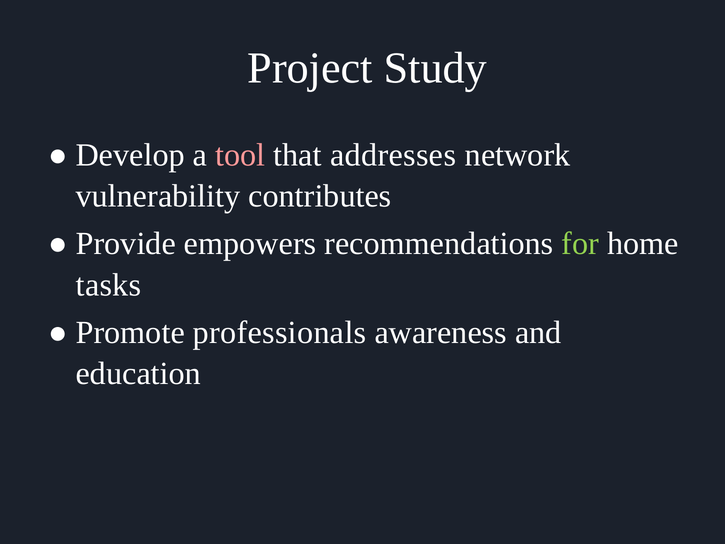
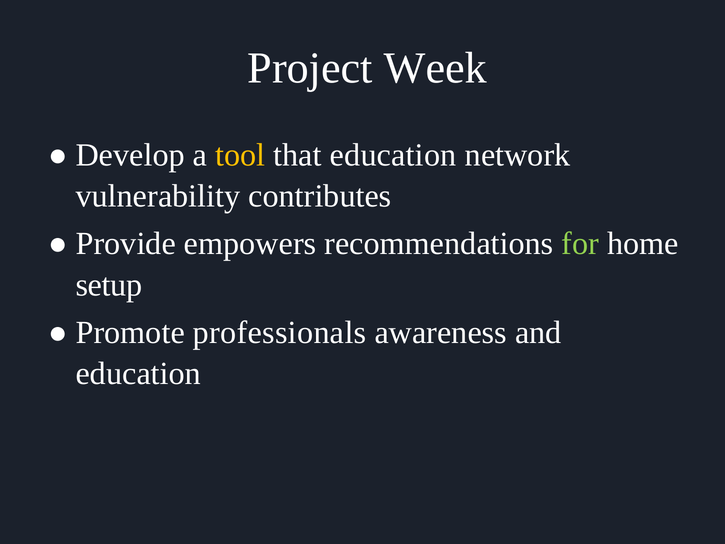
Study: Study -> Week
tool colour: pink -> yellow
that addresses: addresses -> education
tasks: tasks -> setup
